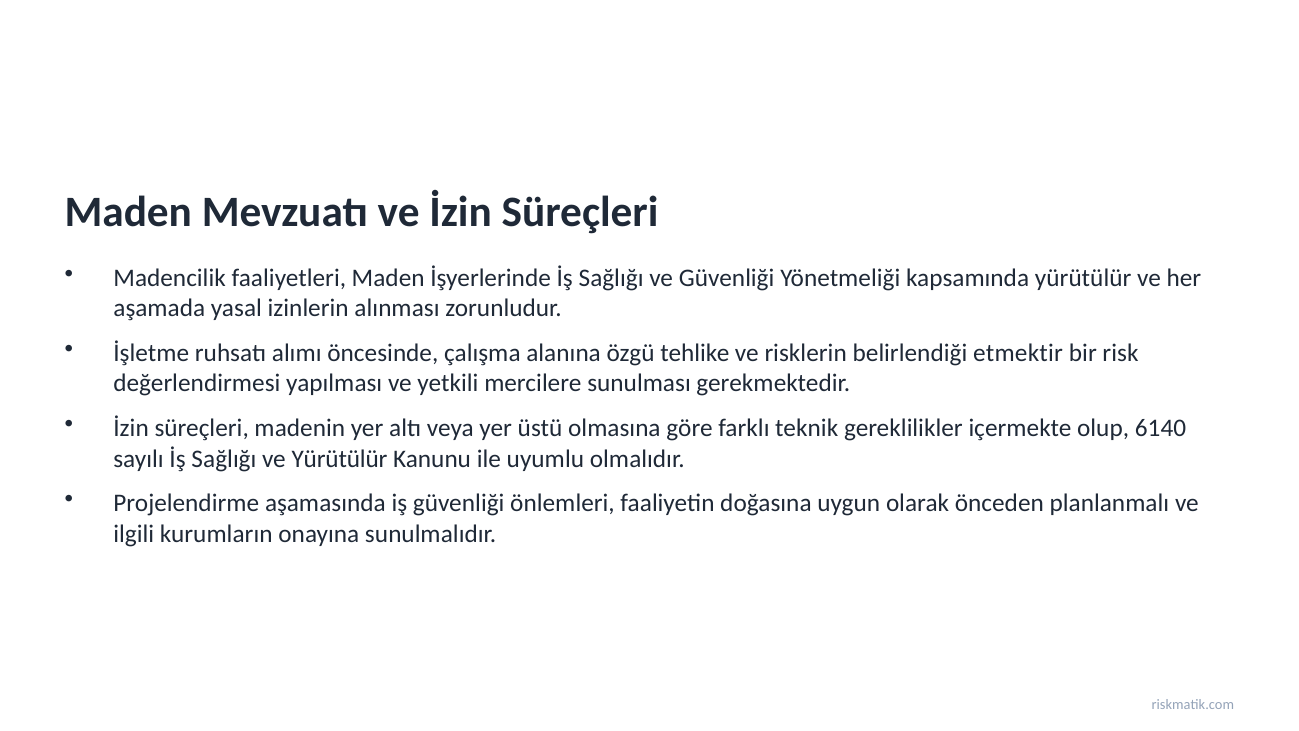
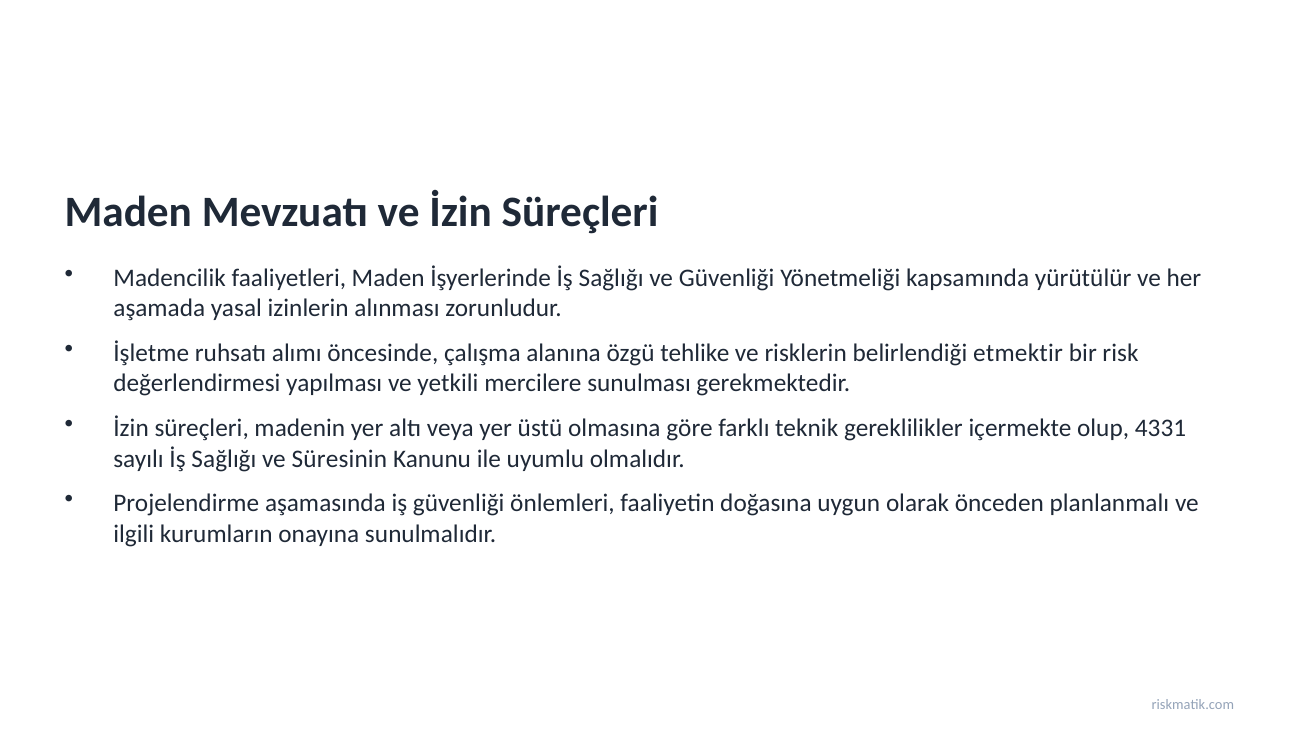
6140: 6140 -> 4331
ve Yürütülür: Yürütülür -> Süresinin
